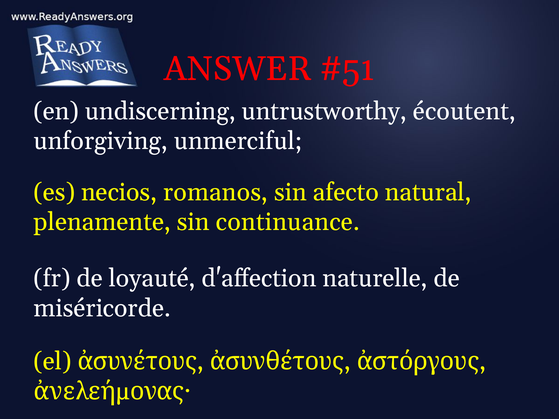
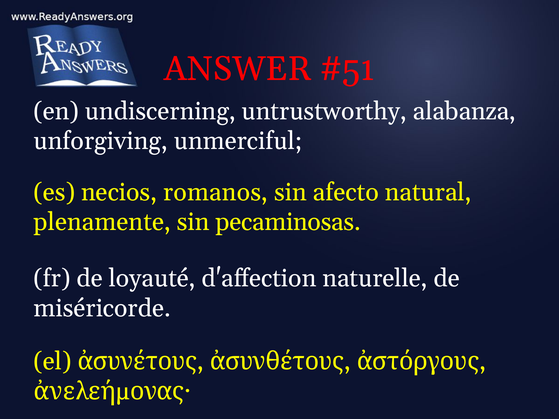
écoutent: écoutent -> alabanza
continuance: continuance -> pecaminosas
